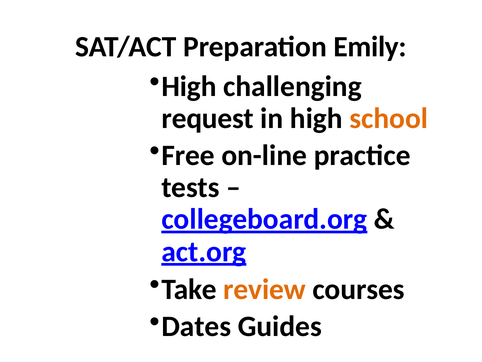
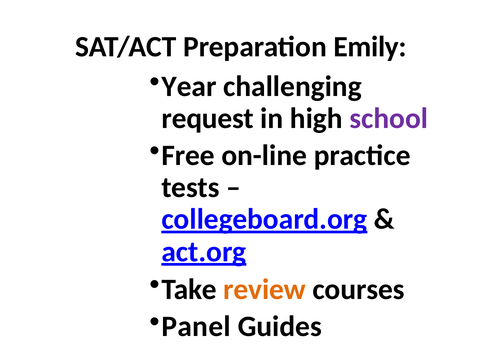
High at (189, 86): High -> Year
school colour: orange -> purple
Dates: Dates -> Panel
